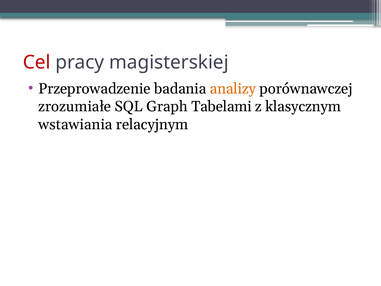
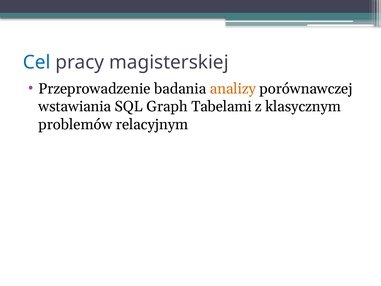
Cel colour: red -> blue
zrozumiałe: zrozumiałe -> wstawiania
wstawiania: wstawiania -> problemów
